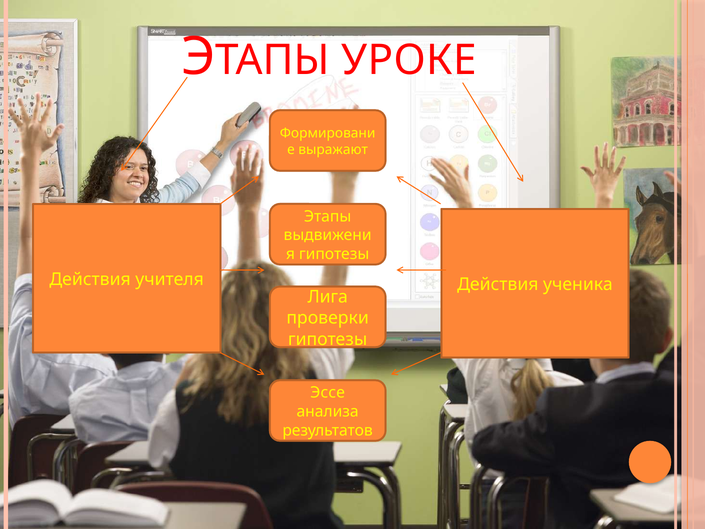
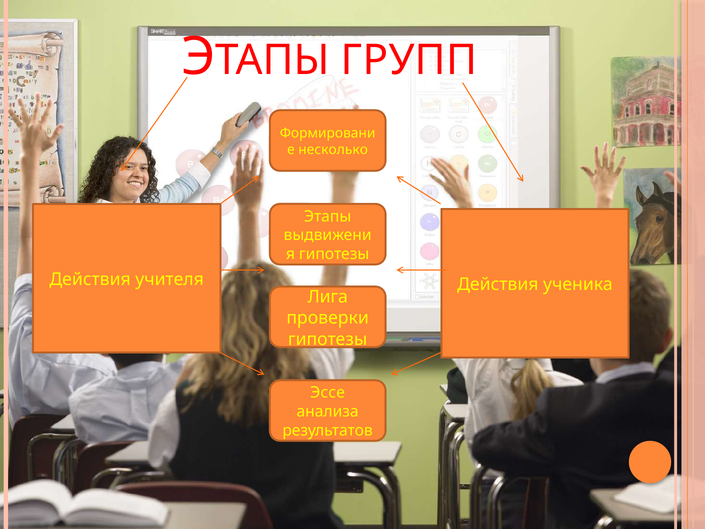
УРОКЕ: УРОКЕ -> ГРУПП
выражают: выражают -> несколько
